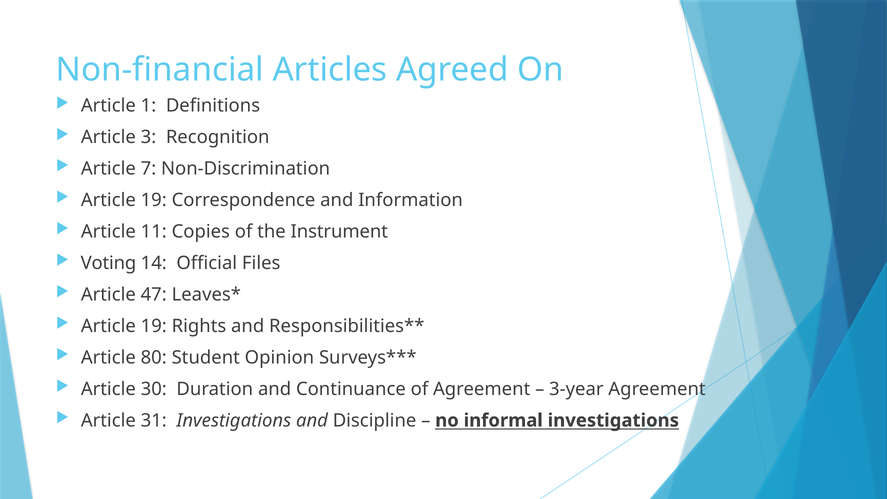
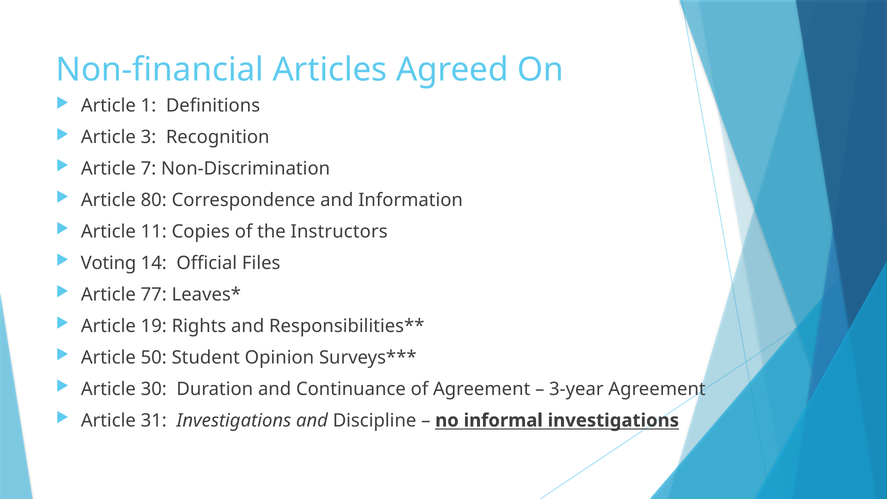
19 at (154, 200): 19 -> 80
Instrument: Instrument -> Instructors
47: 47 -> 77
80: 80 -> 50
